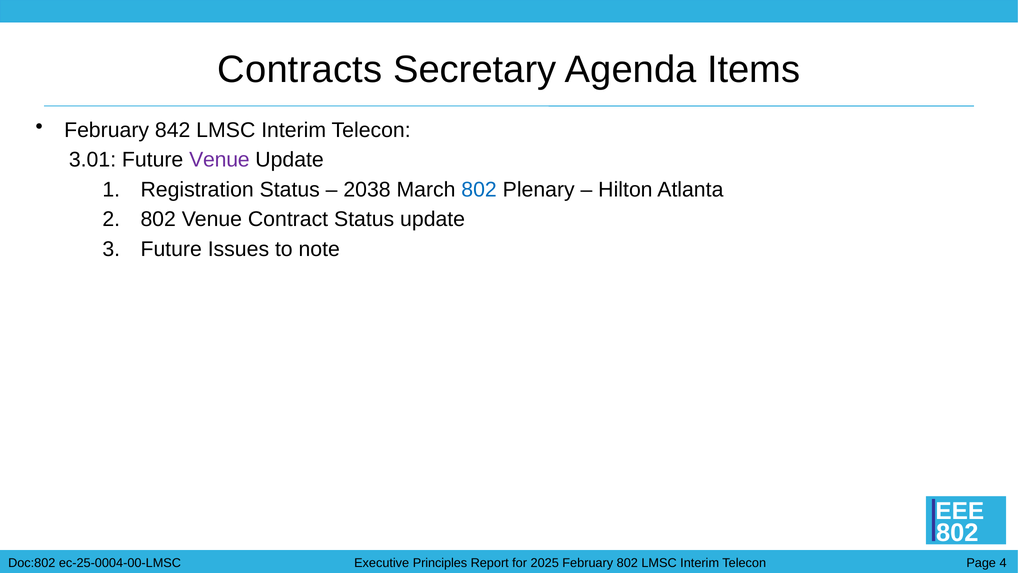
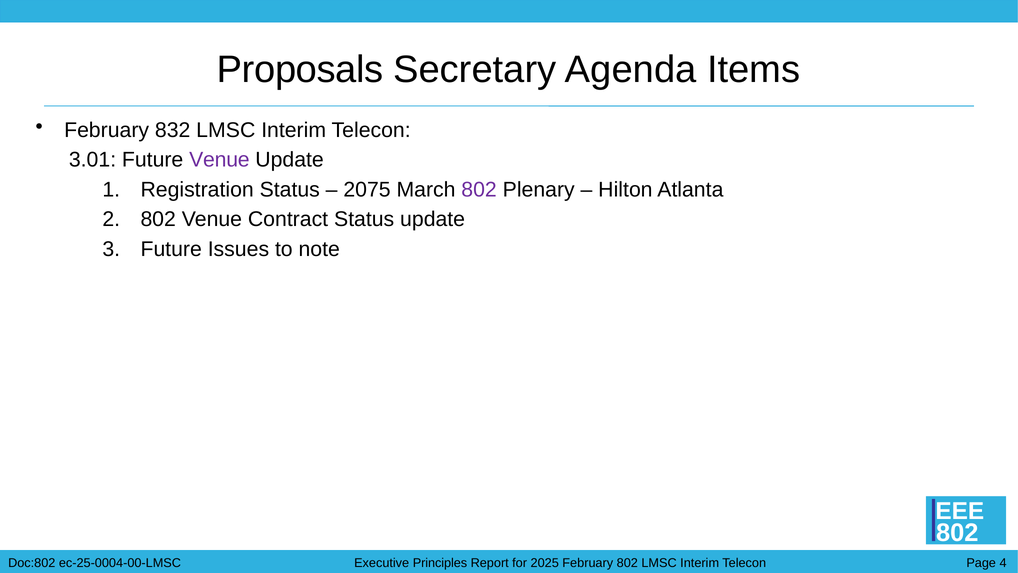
Contracts: Contracts -> Proposals
842: 842 -> 832
2038: 2038 -> 2075
802 at (479, 189) colour: blue -> purple
